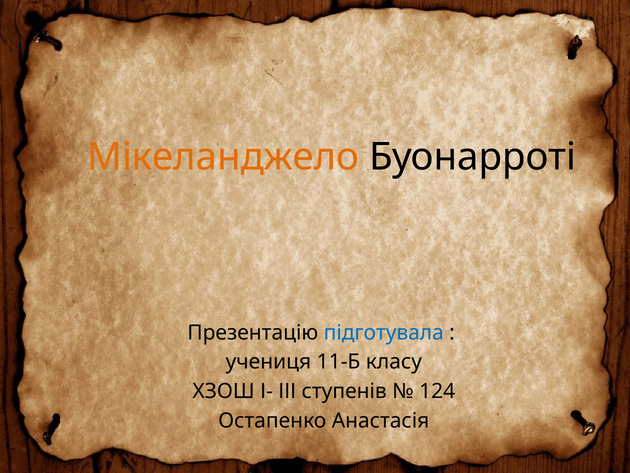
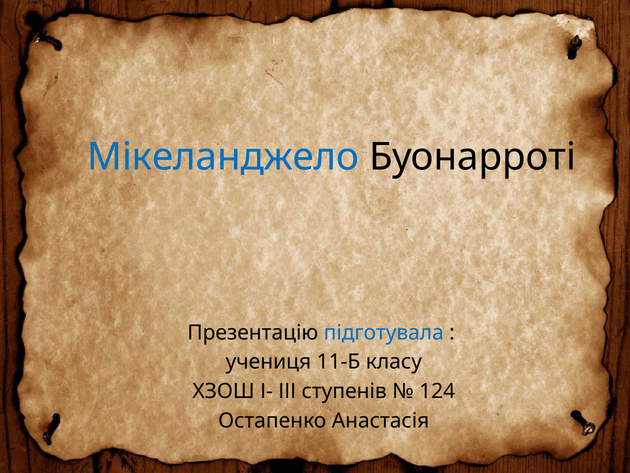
Мікеланджело colour: orange -> blue
